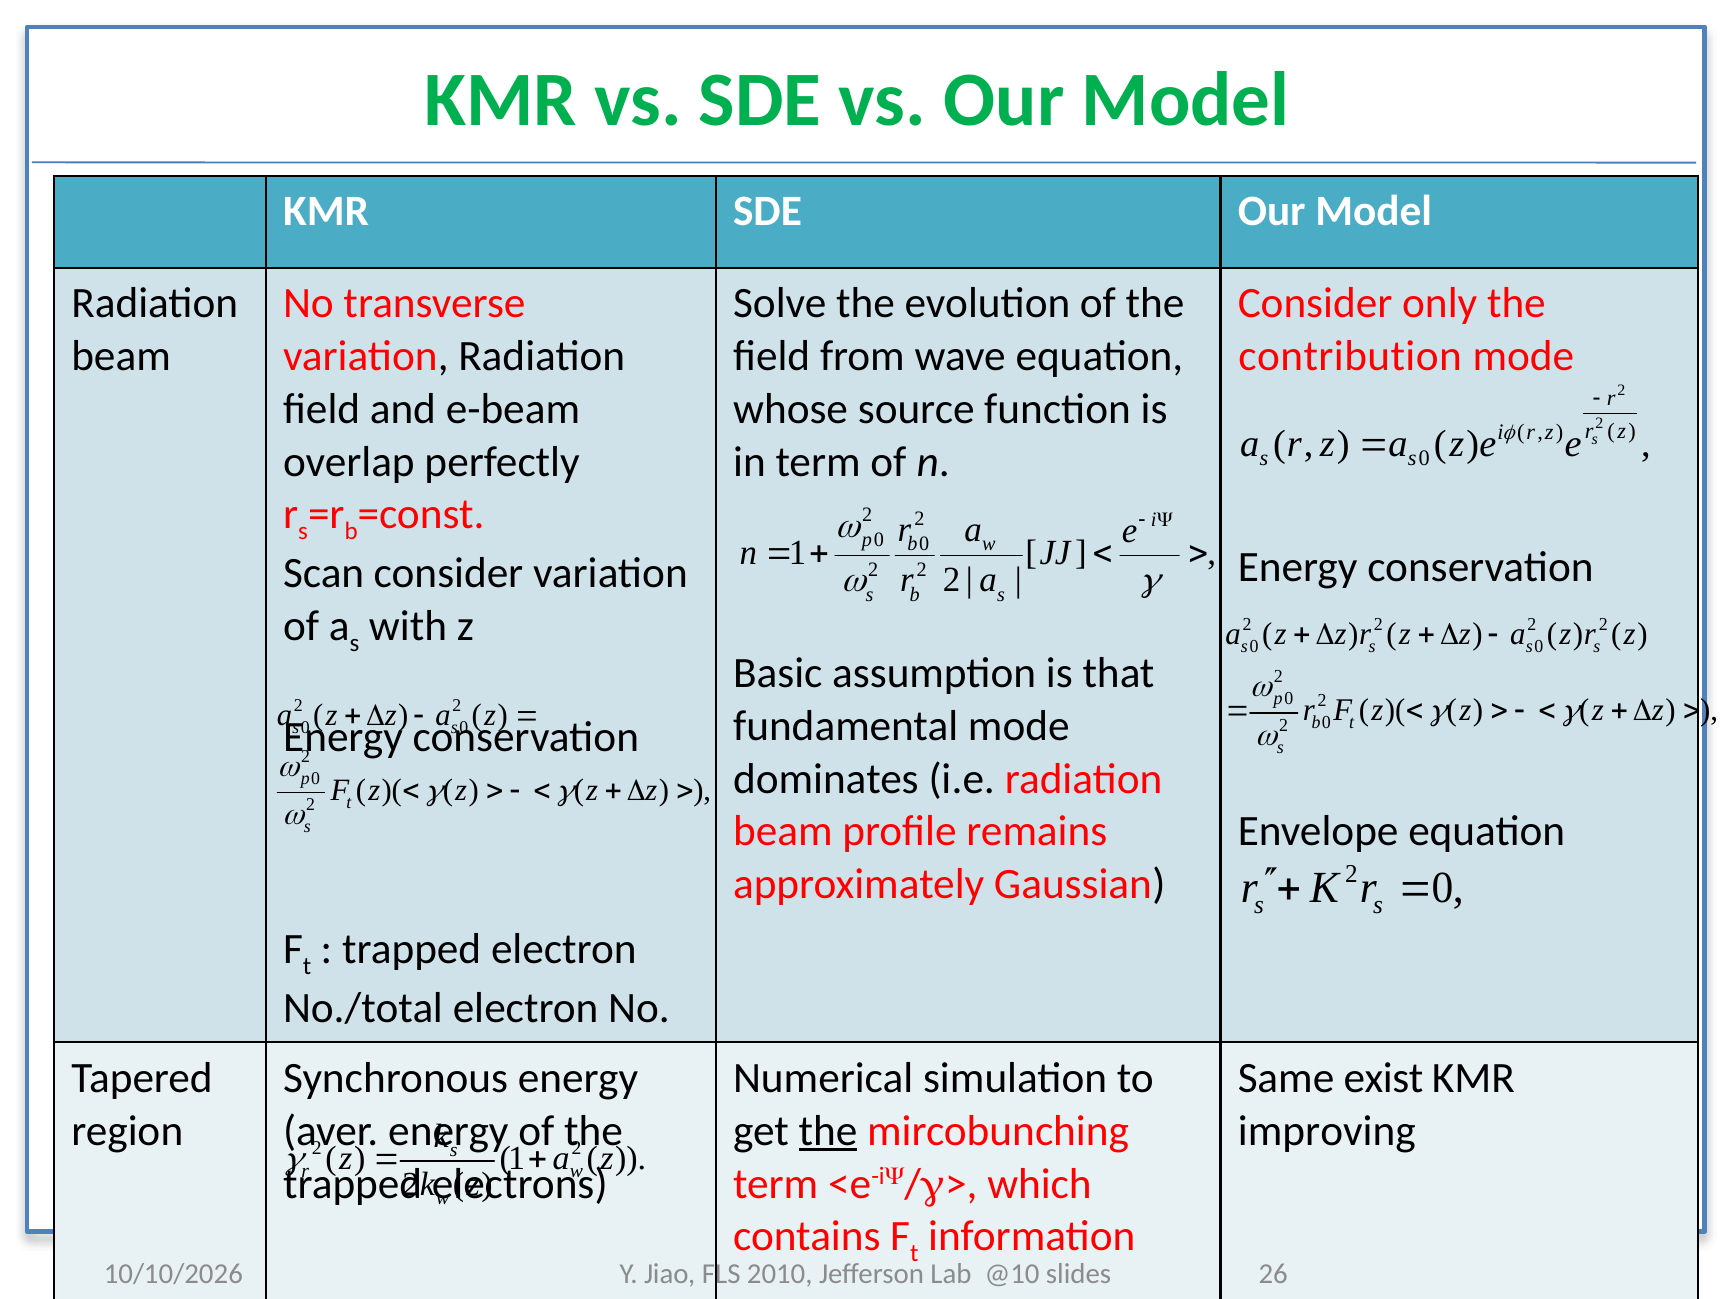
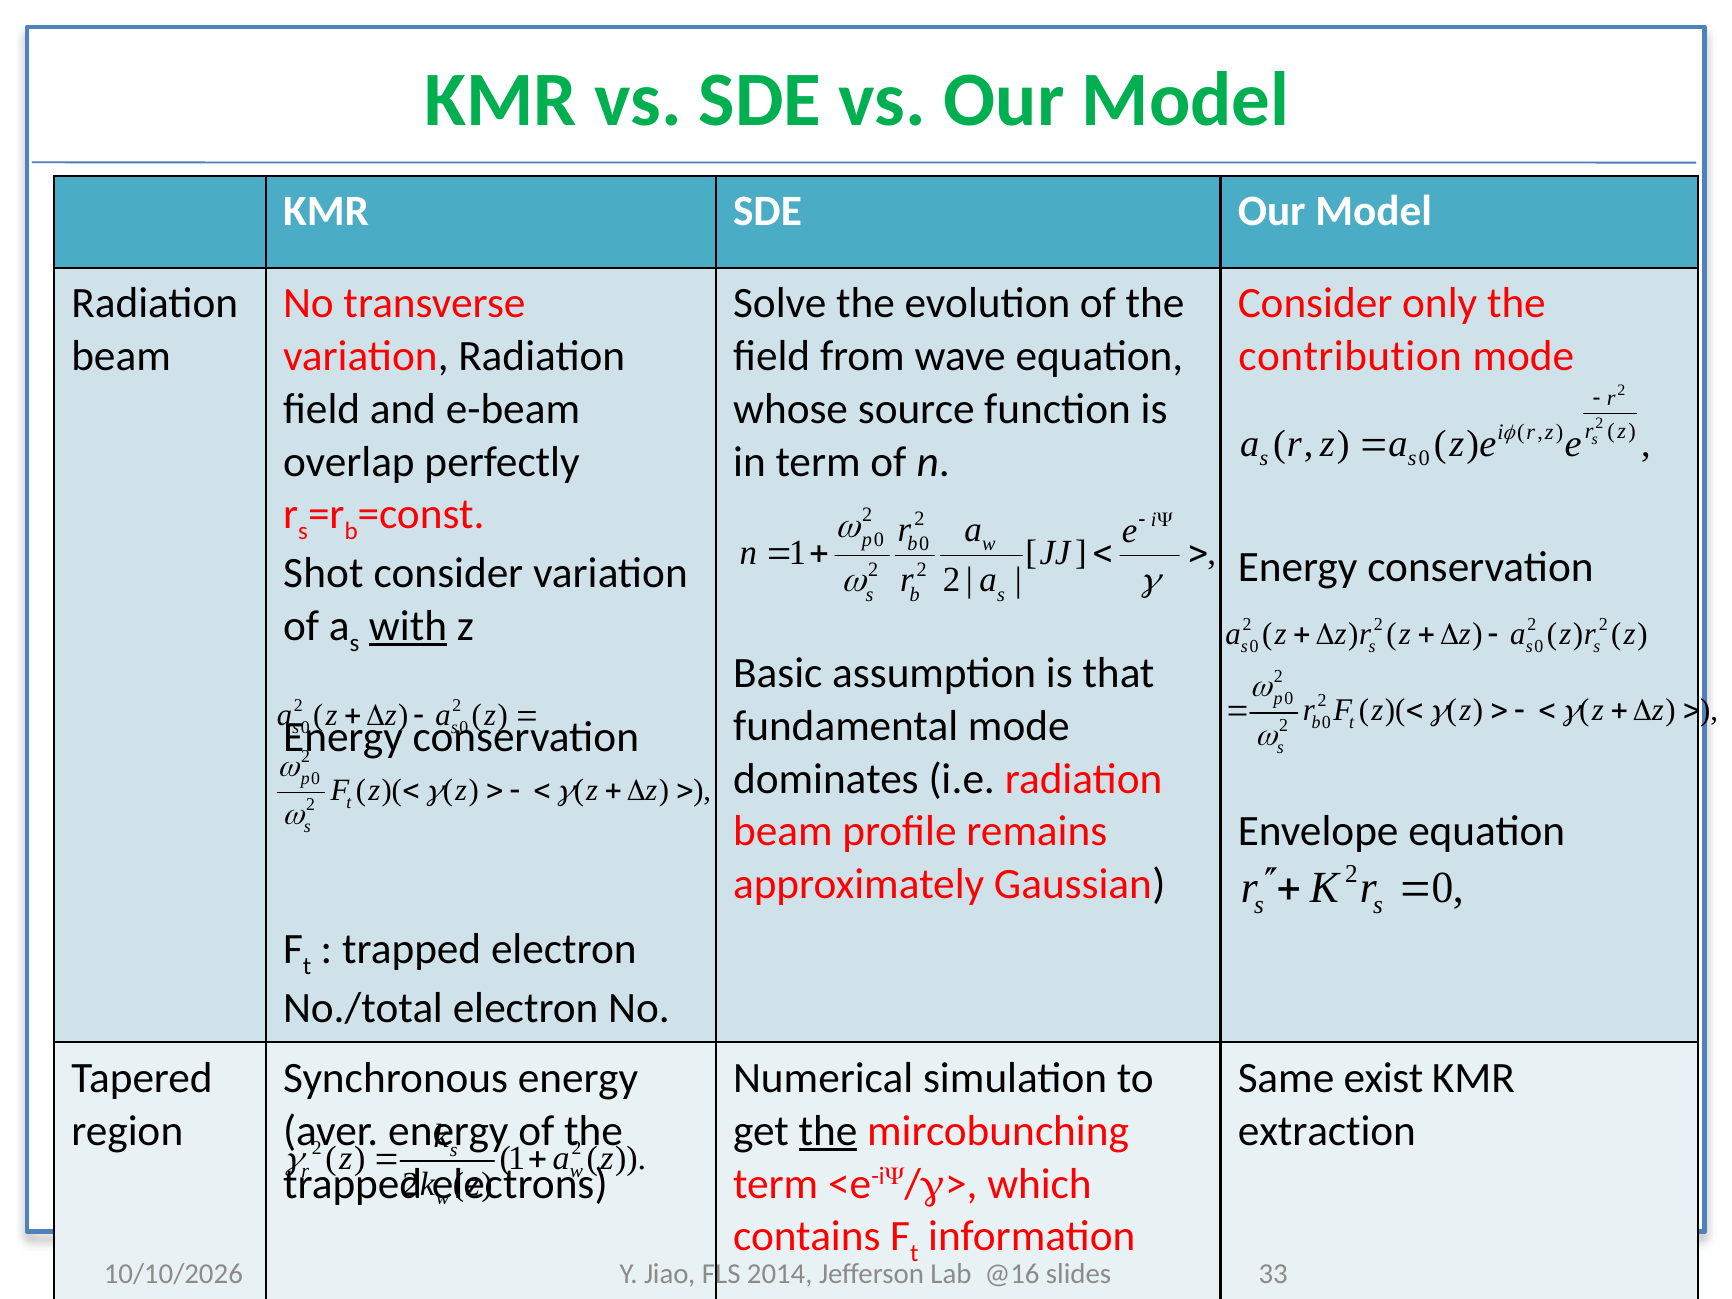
Scan: Scan -> Shot
with underline: none -> present
improving: improving -> extraction
2010: 2010 -> 2014
@10: @10 -> @16
26: 26 -> 33
